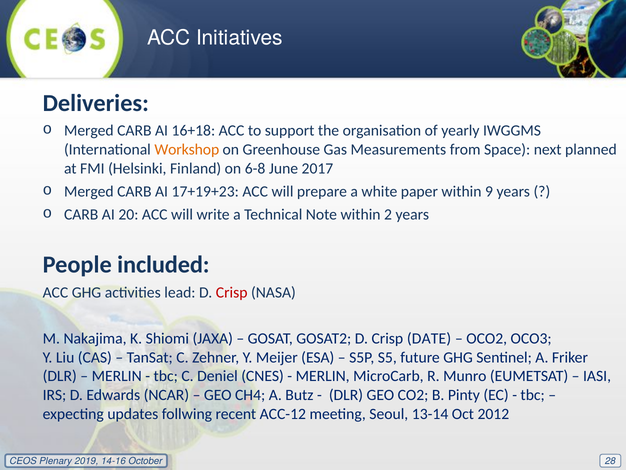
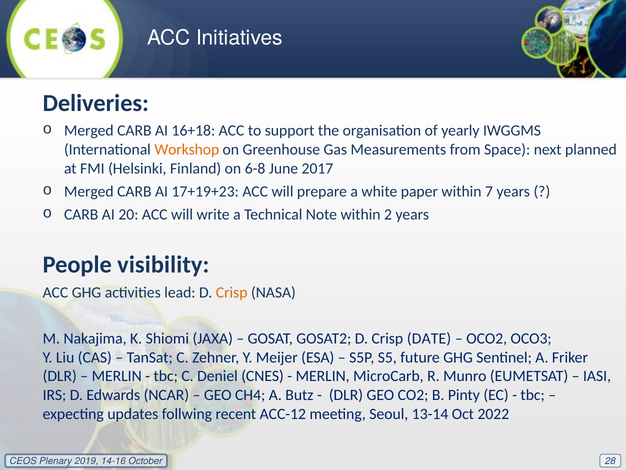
9: 9 -> 7
included: included -> visibility
Crisp at (232, 292) colour: red -> orange
2012: 2012 -> 2022
